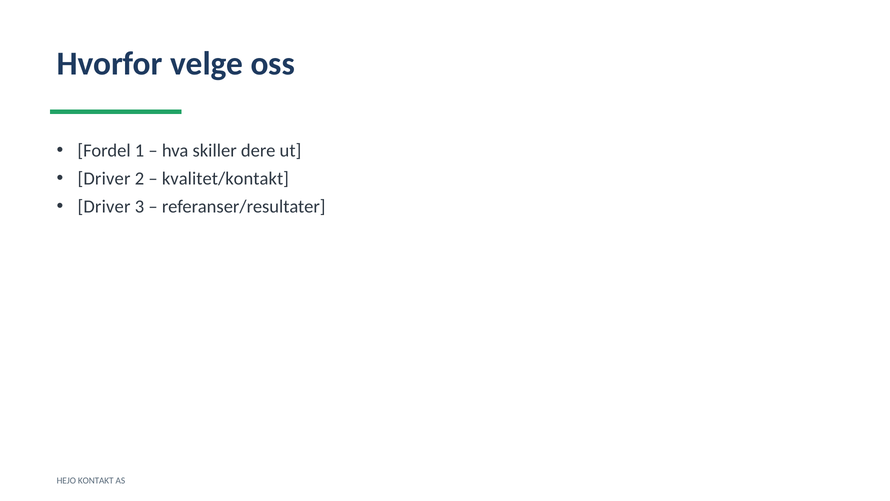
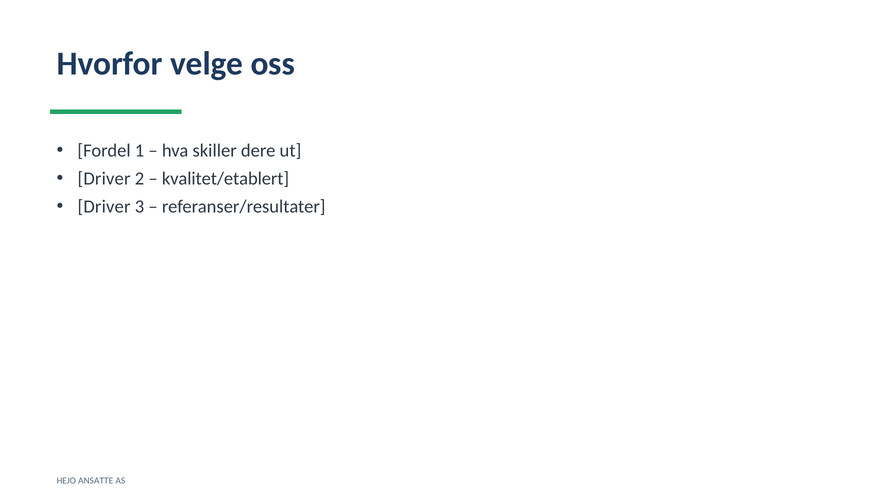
kvalitet/kontakt: kvalitet/kontakt -> kvalitet/etablert
KONTAKT: KONTAKT -> ANSATTE
